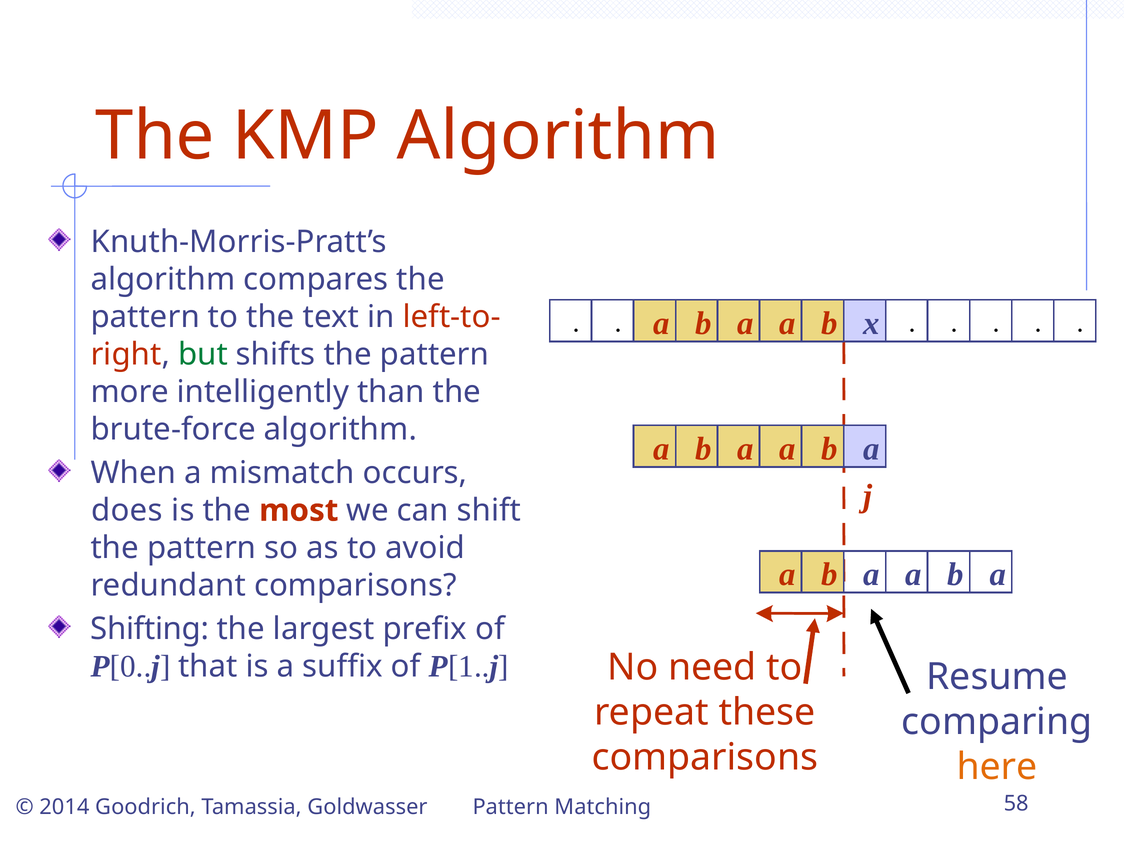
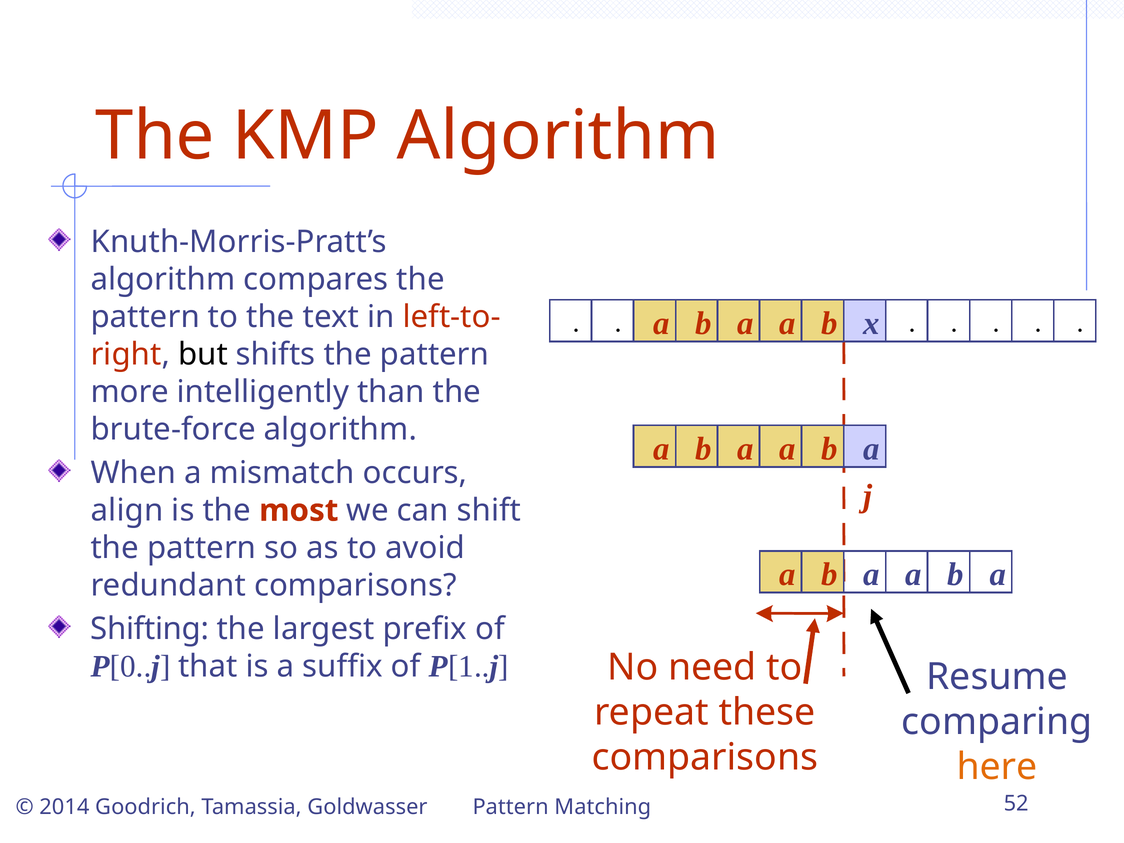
but colour: green -> black
does: does -> align
58: 58 -> 52
